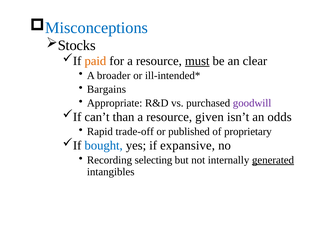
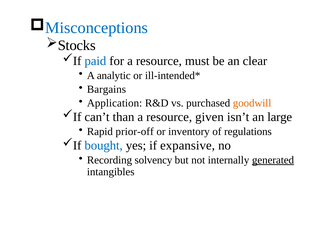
paid colour: orange -> blue
must underline: present -> none
broader: broader -> analytic
Appropriate: Appropriate -> Application
goodwill colour: purple -> orange
odds: odds -> large
trade-off: trade-off -> prior-off
published: published -> inventory
proprietary: proprietary -> regulations
selecting: selecting -> solvency
